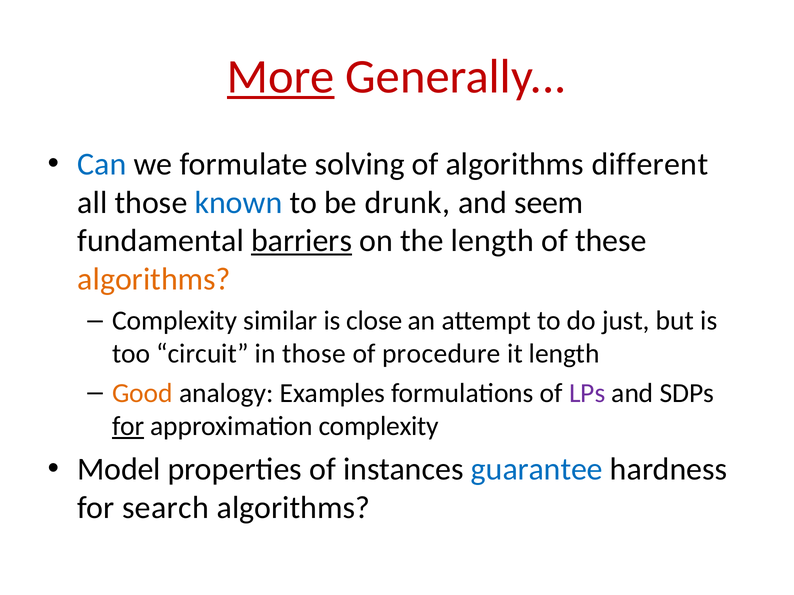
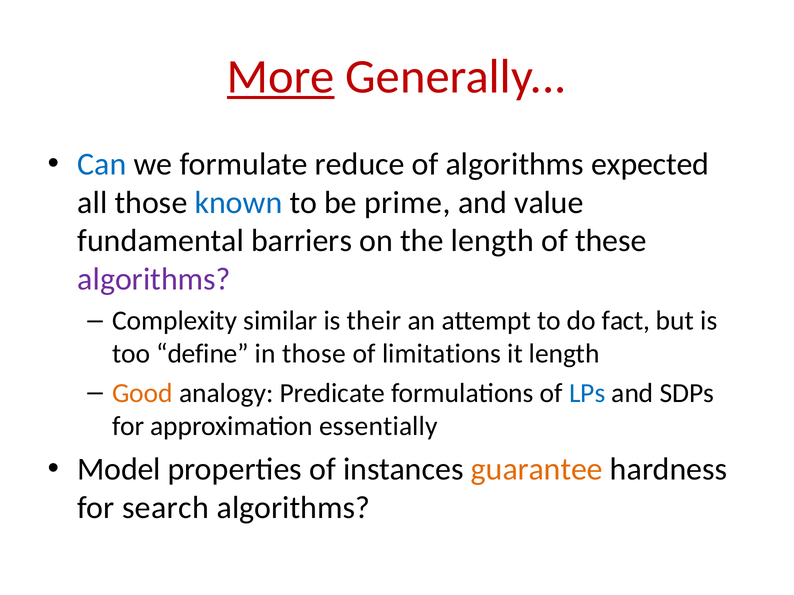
solving: solving -> reduce
different: different -> expected
drunk: drunk -> prime
seem: seem -> value
barriers underline: present -> none
algorithms at (154, 280) colour: orange -> purple
close: close -> their
just: just -> fact
circuit: circuit -> define
procedure: procedure -> limitations
Examples: Examples -> Predicate
LPs colour: purple -> blue
for at (128, 427) underline: present -> none
approximation complexity: complexity -> essentially
guarantee colour: blue -> orange
